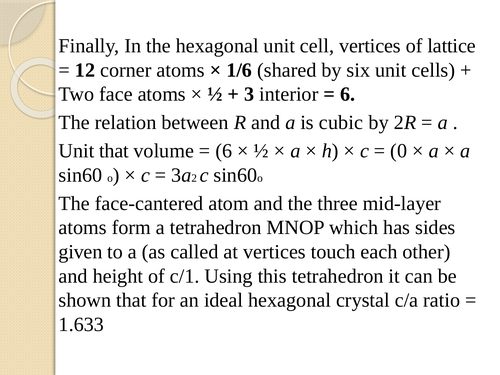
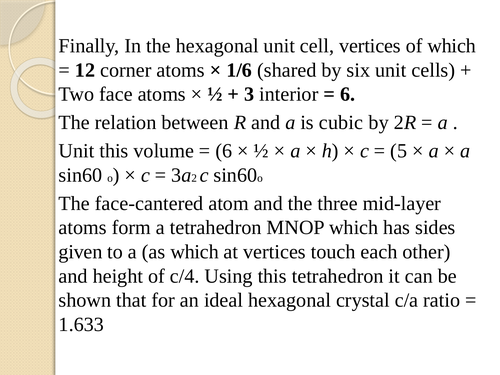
of lattice: lattice -> which
Unit that: that -> this
0: 0 -> 5
as called: called -> which
c/1: c/1 -> c/4
